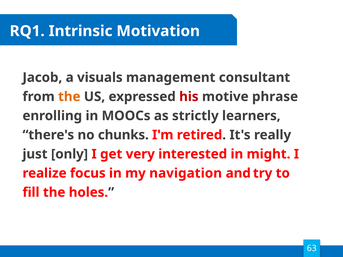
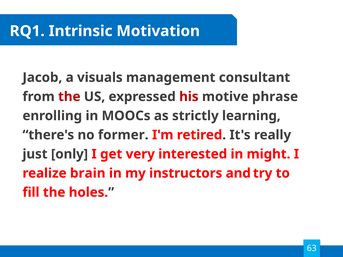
the at (69, 97) colour: orange -> red
learners: learners -> learning
chunks: chunks -> former
focus: focus -> brain
navigation: navigation -> instructors
